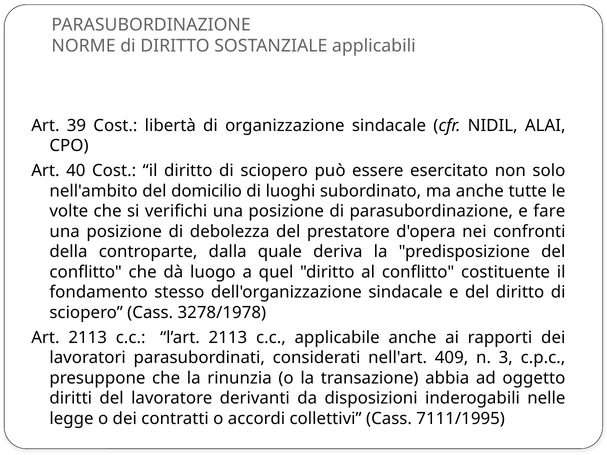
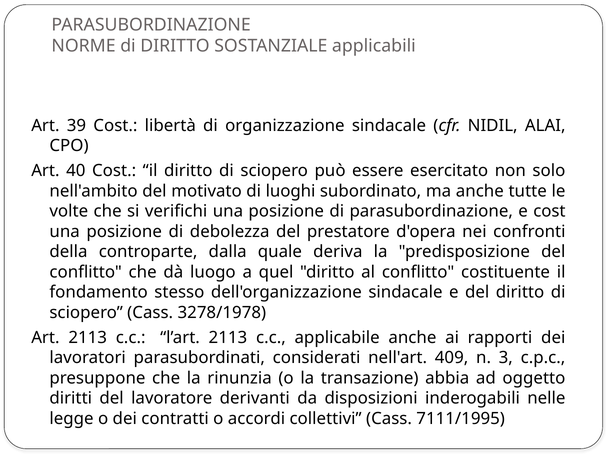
domicilio: domicilio -> motivato
e fare: fare -> cost
